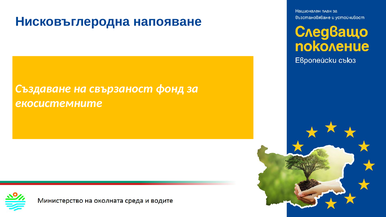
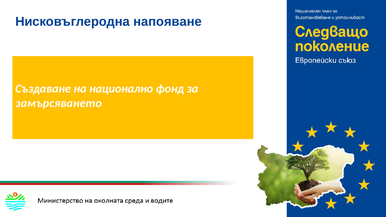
свързаност: свързаност -> национално
екосистемните: екосистемните -> замърсяването
